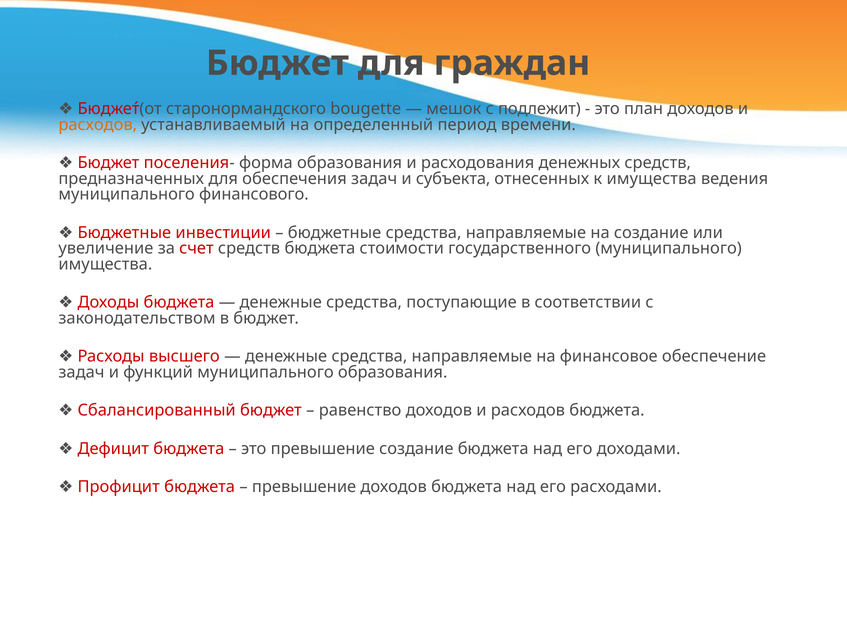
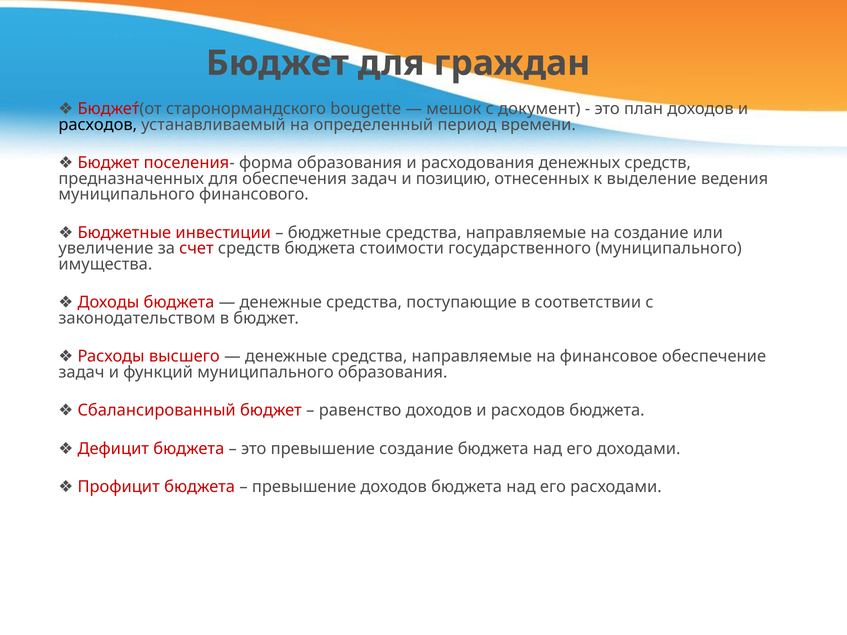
подлежит: подлежит -> документ
расходов at (98, 125) colour: orange -> black
субъекта: субъекта -> позицию
к имущества: имущества -> выделение
